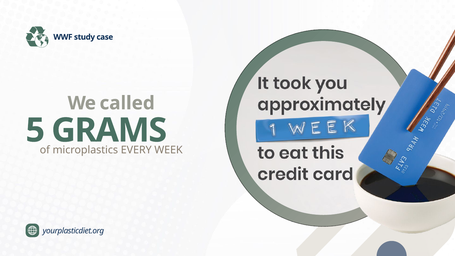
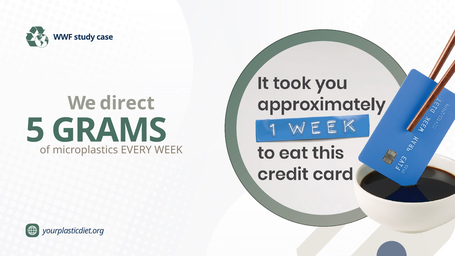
called: called -> direct
